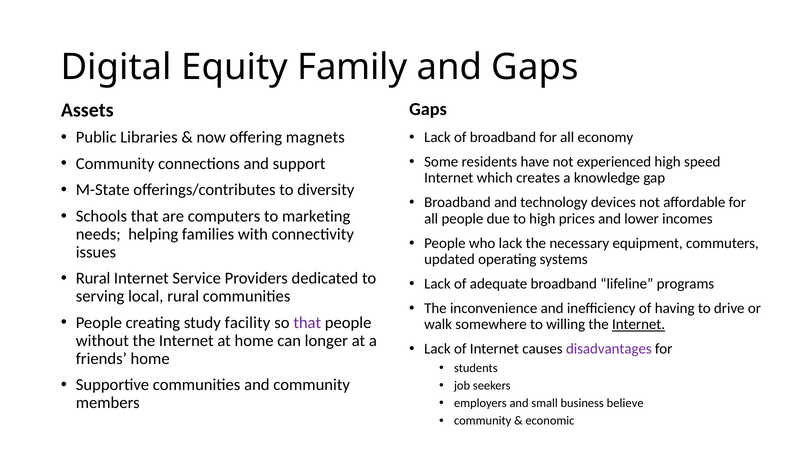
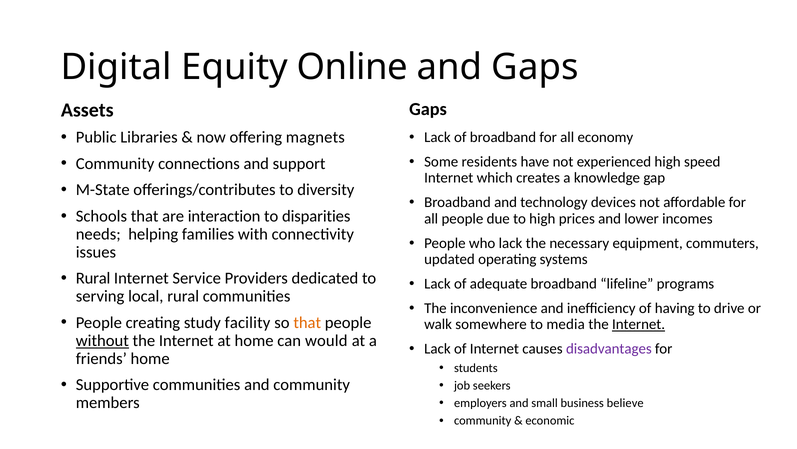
Family: Family -> Online
computers: computers -> interaction
marketing: marketing -> disparities
that at (307, 322) colour: purple -> orange
willing: willing -> media
without underline: none -> present
longer: longer -> would
